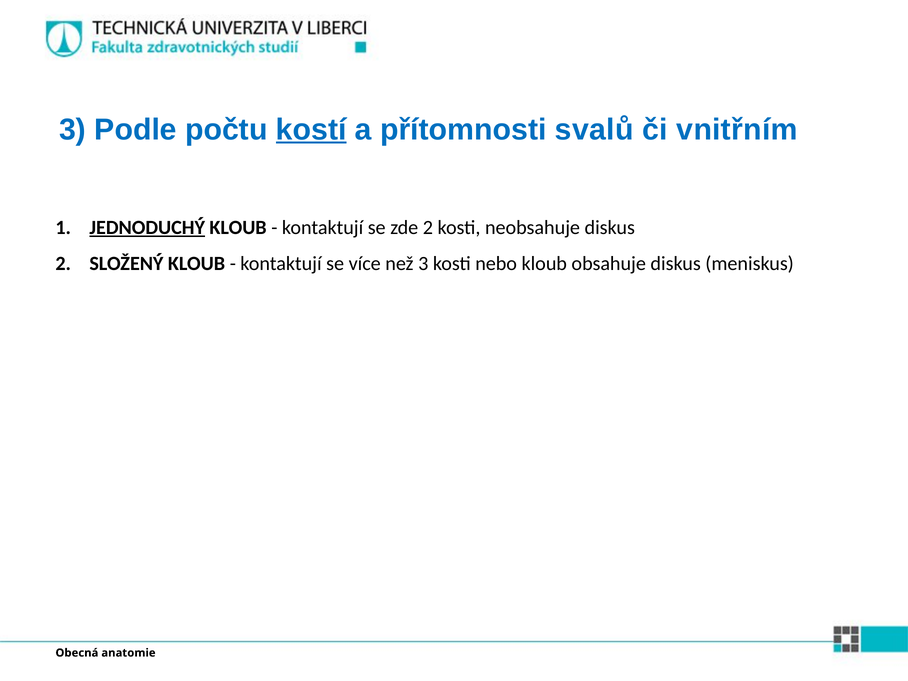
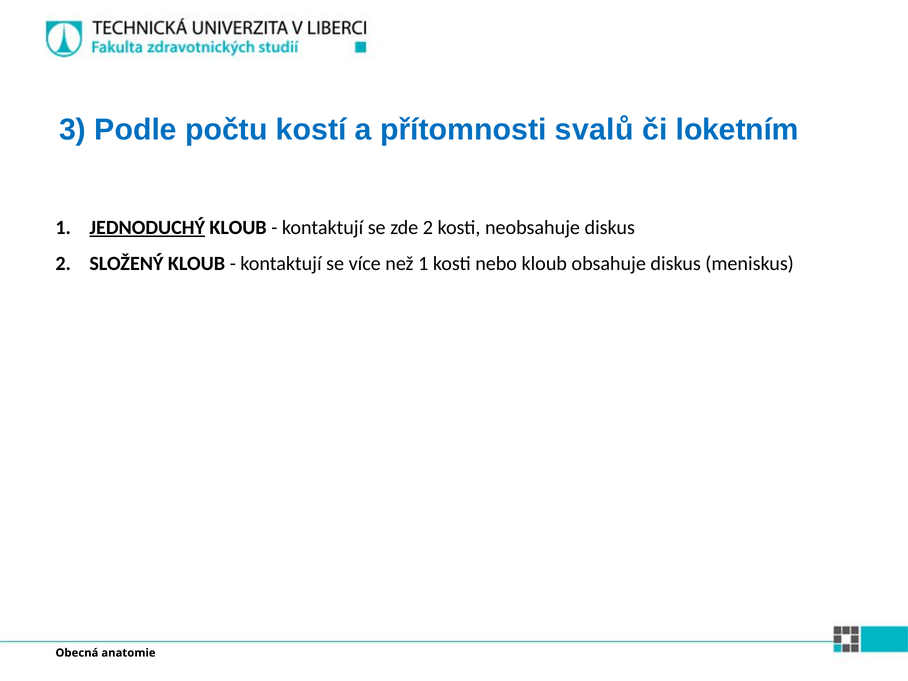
kostí underline: present -> none
vnitřním: vnitřním -> loketním
než 3: 3 -> 1
